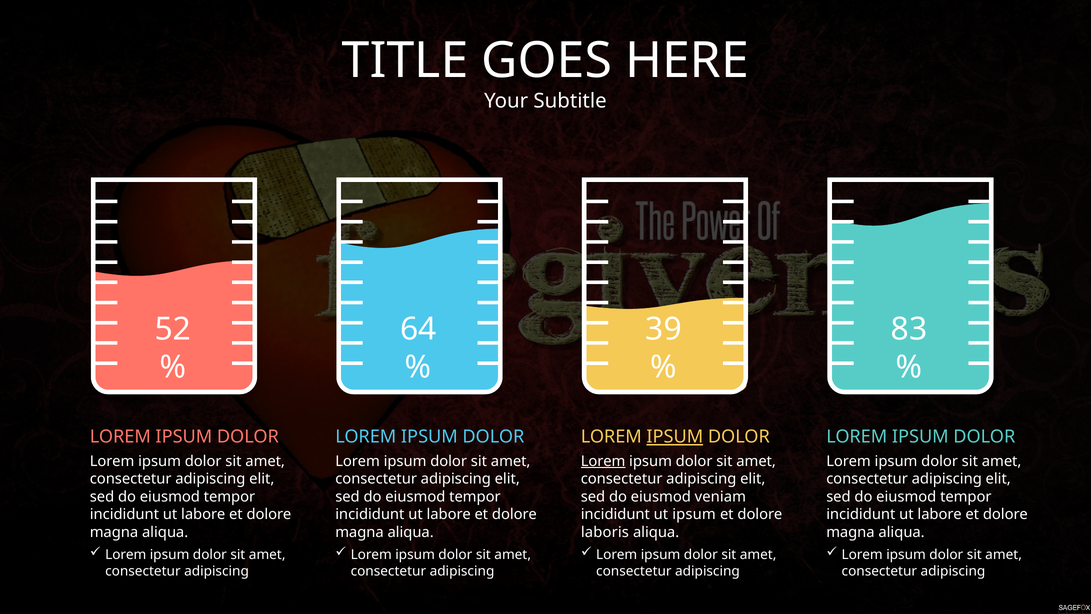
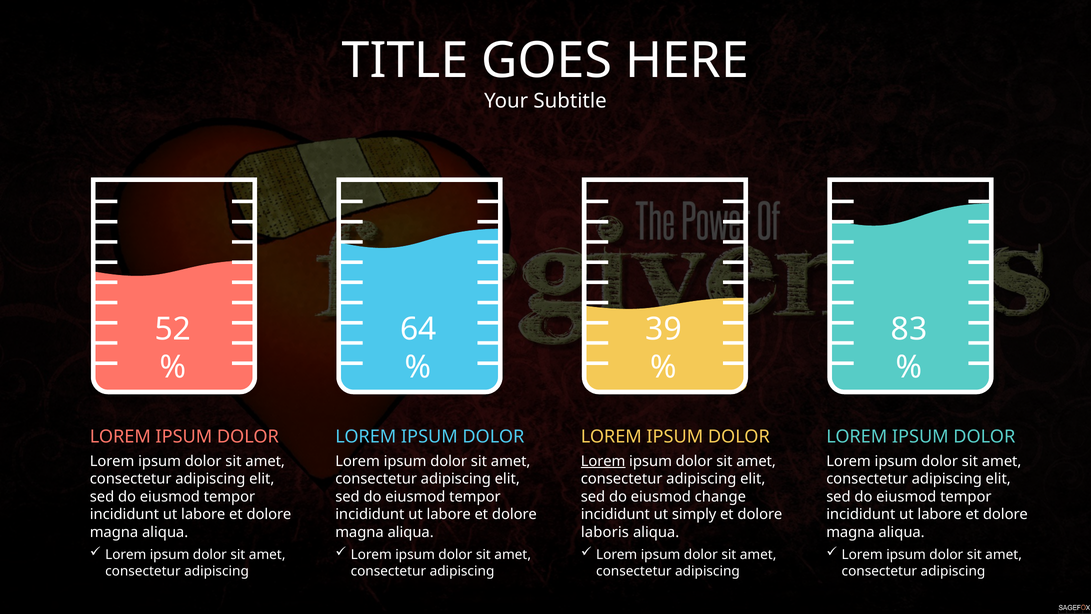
IPSUM at (675, 437) underline: present -> none
veniam: veniam -> change
ut ipsum: ipsum -> simply
